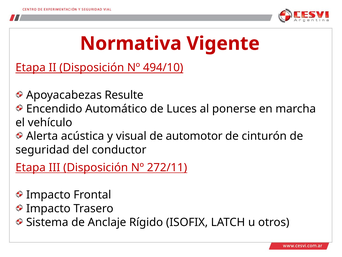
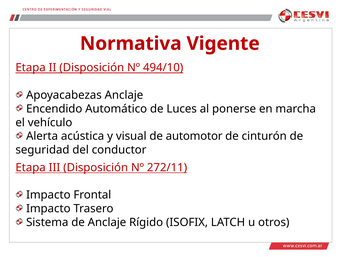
Apoyacabezas Resulte: Resulte -> Anclaje
